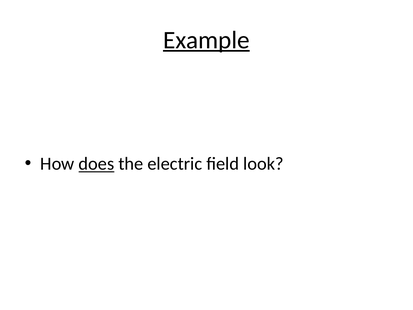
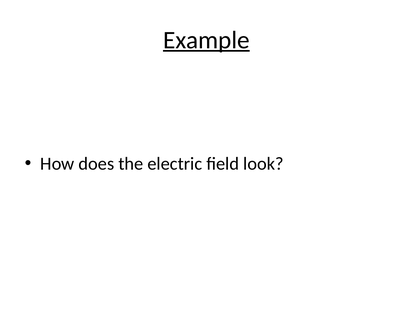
does underline: present -> none
